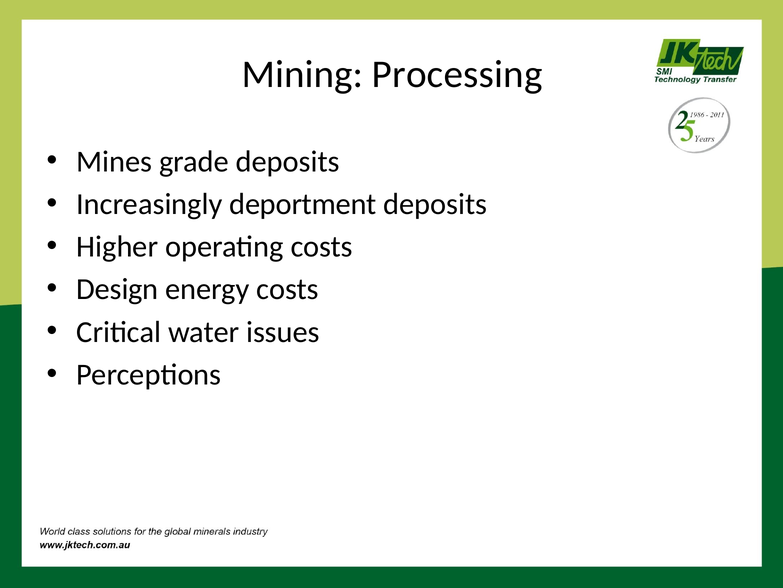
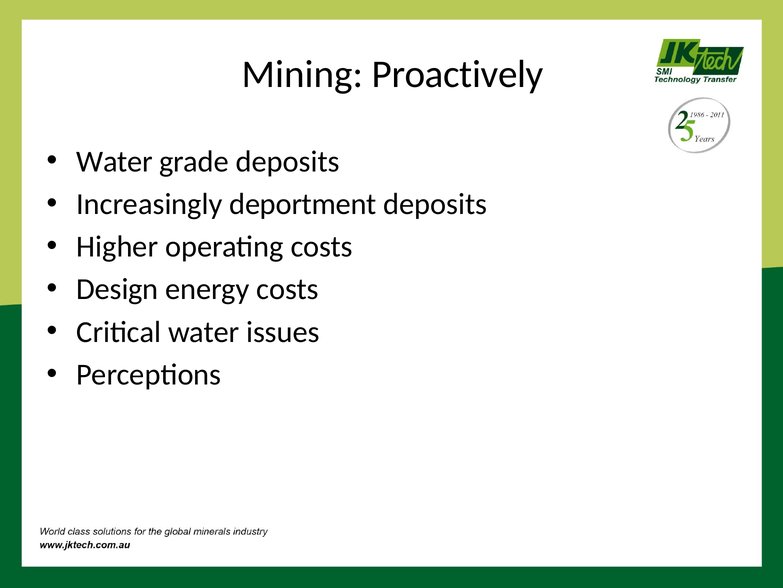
Processing: Processing -> Proactively
Mines at (114, 161): Mines -> Water
